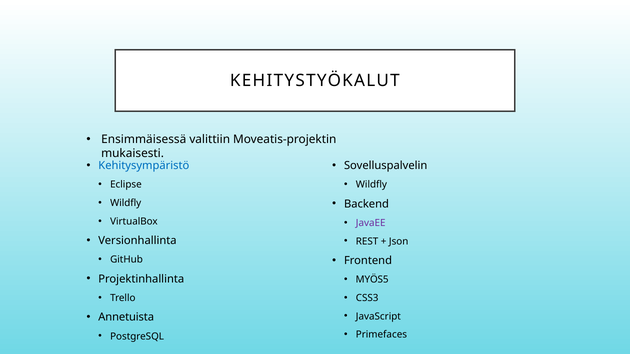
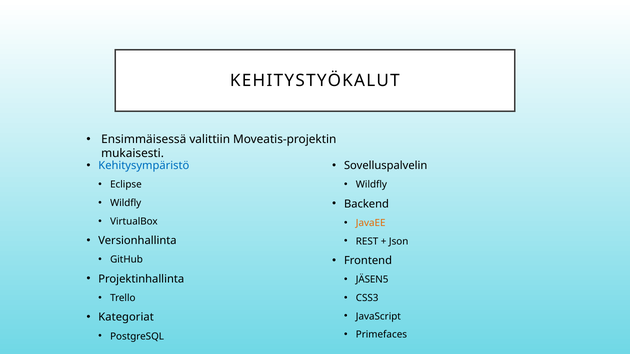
JavaEE colour: purple -> orange
MYÖS5: MYÖS5 -> JÄSEN5
Annetuista: Annetuista -> Kategoriat
